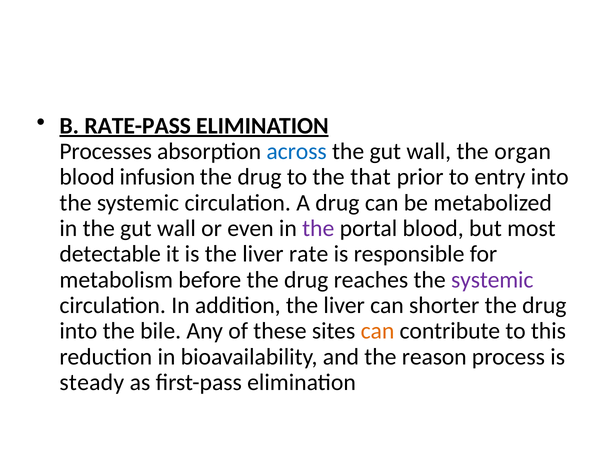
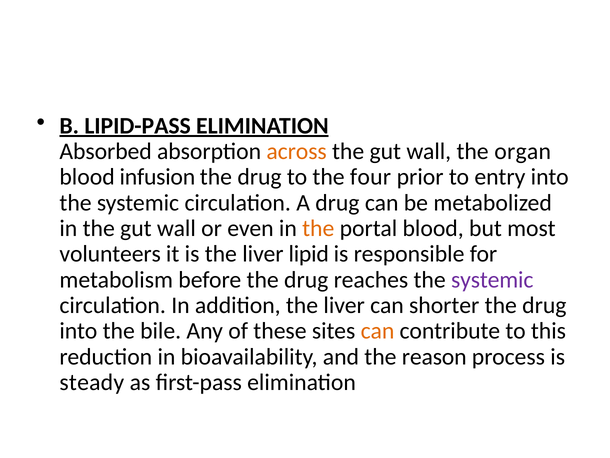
RATE-PASS: RATE-PASS -> LIPID-PASS
Processes: Processes -> Absorbed
across colour: blue -> orange
that: that -> four
the at (318, 228) colour: purple -> orange
detectable: detectable -> volunteers
rate: rate -> lipid
